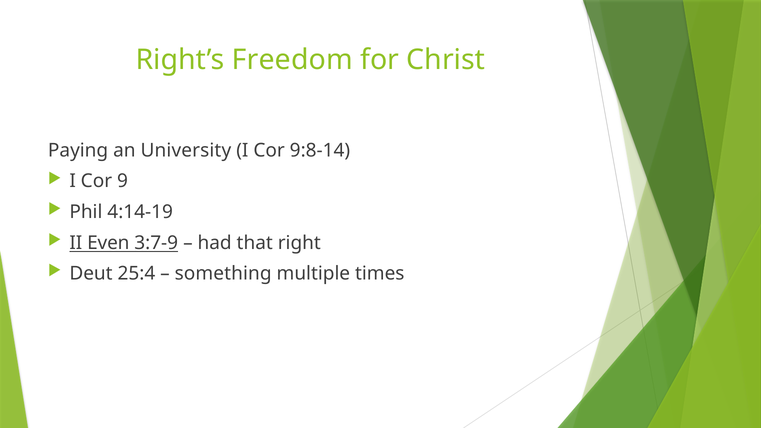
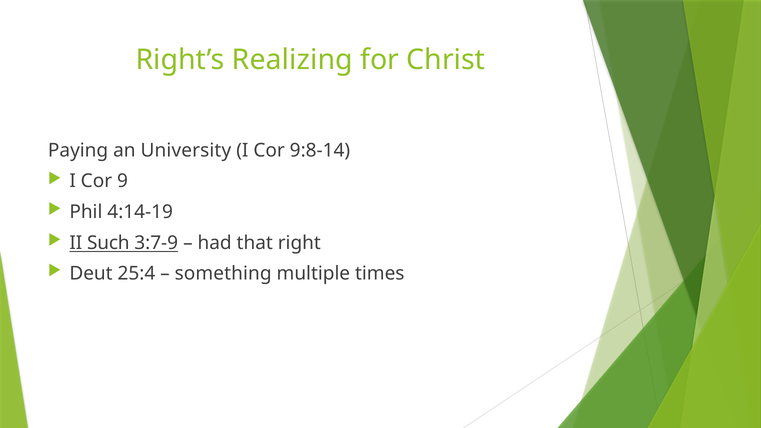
Freedom: Freedom -> Realizing
Even: Even -> Such
